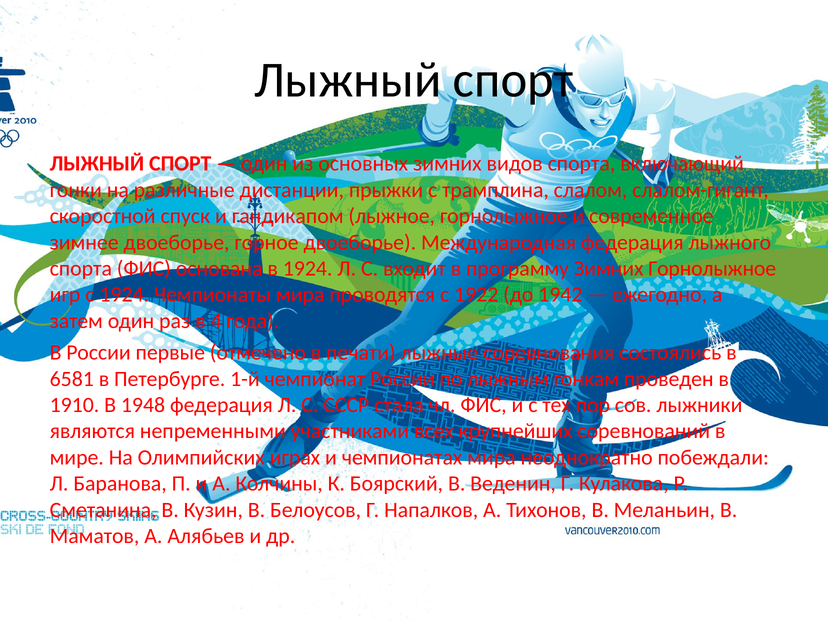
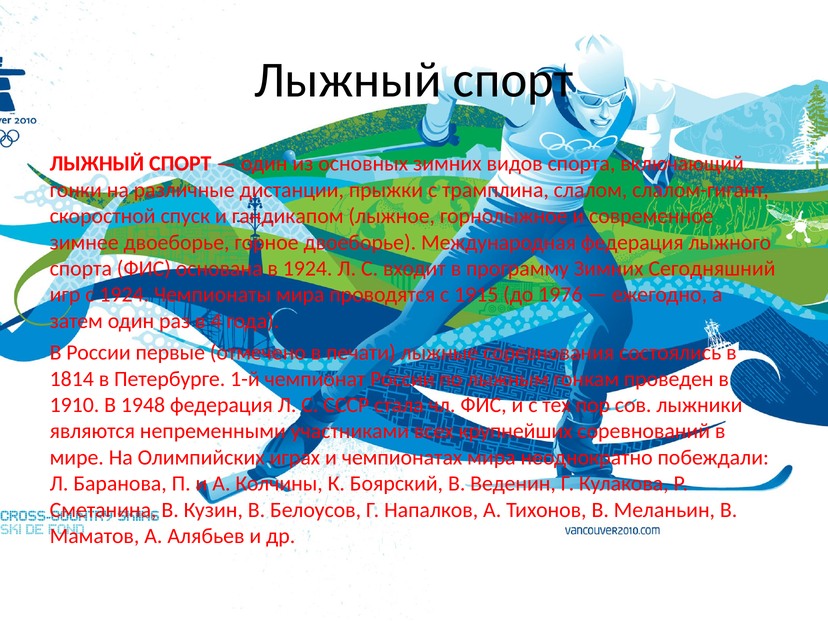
Зимних Горнолыжное: Горнолыжное -> Сегодняшний
1922: 1922 -> 1915
1942: 1942 -> 1976
6581: 6581 -> 1814
